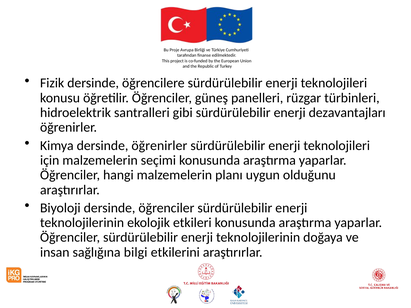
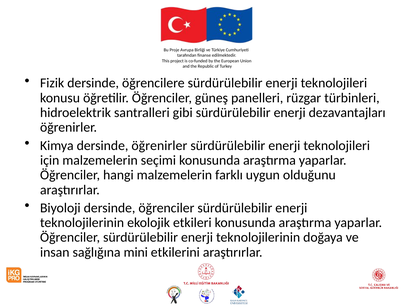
planı: planı -> farklı
bilgi: bilgi -> mini
